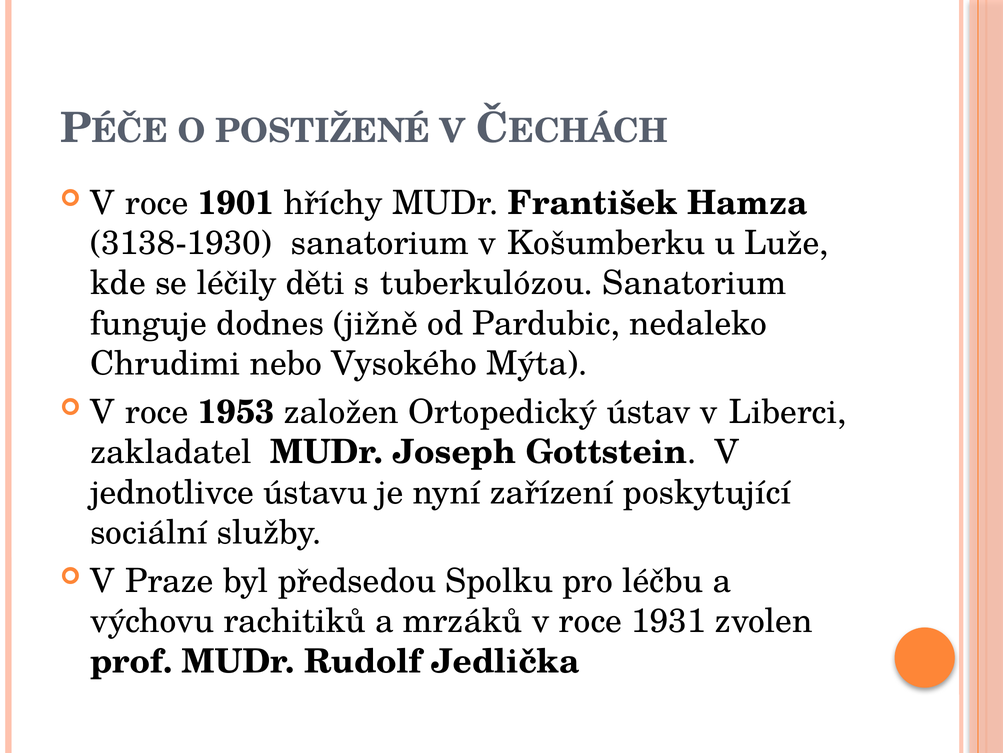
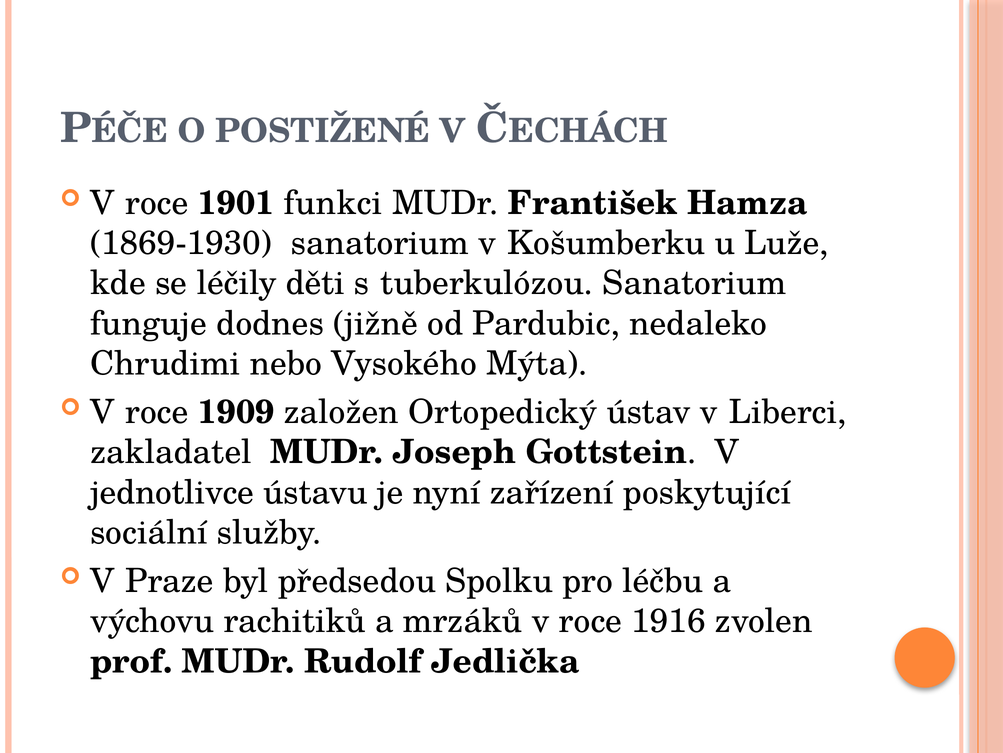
hříchy: hříchy -> funkci
3138-1930: 3138-1930 -> 1869-1930
1953: 1953 -> 1909
1931: 1931 -> 1916
